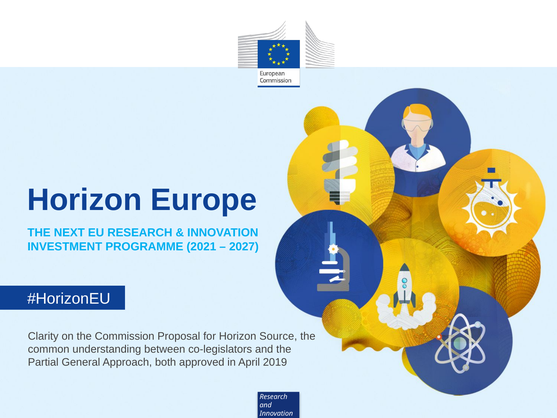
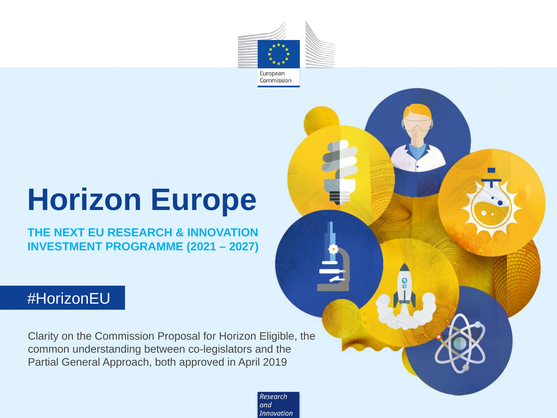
Source: Source -> Eligible
